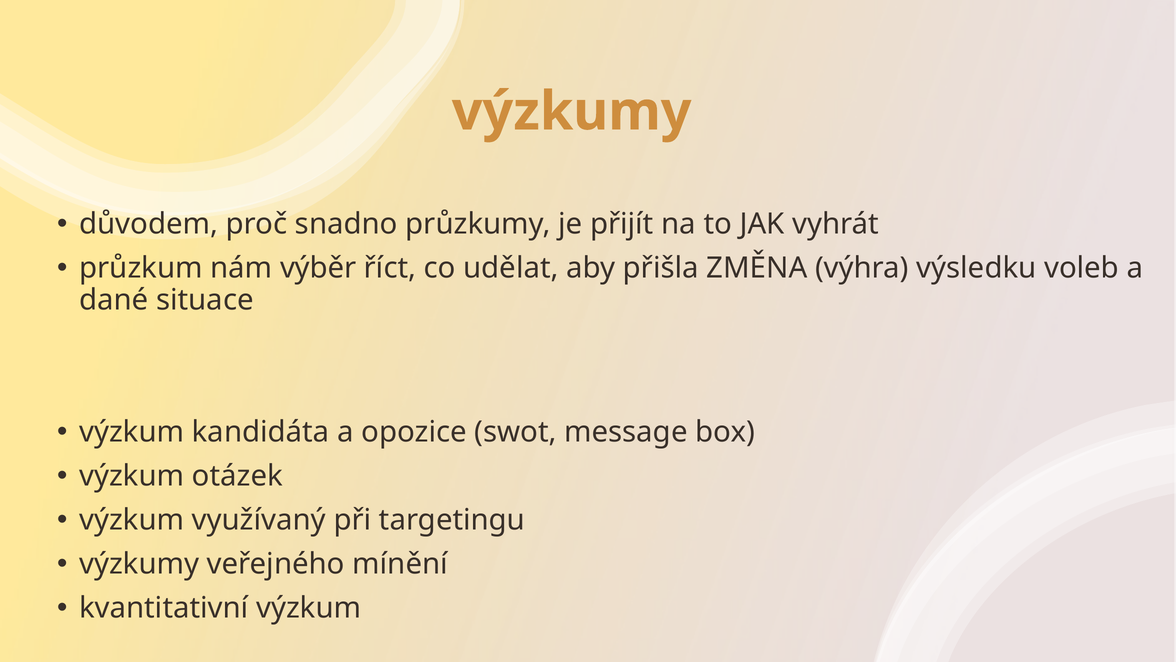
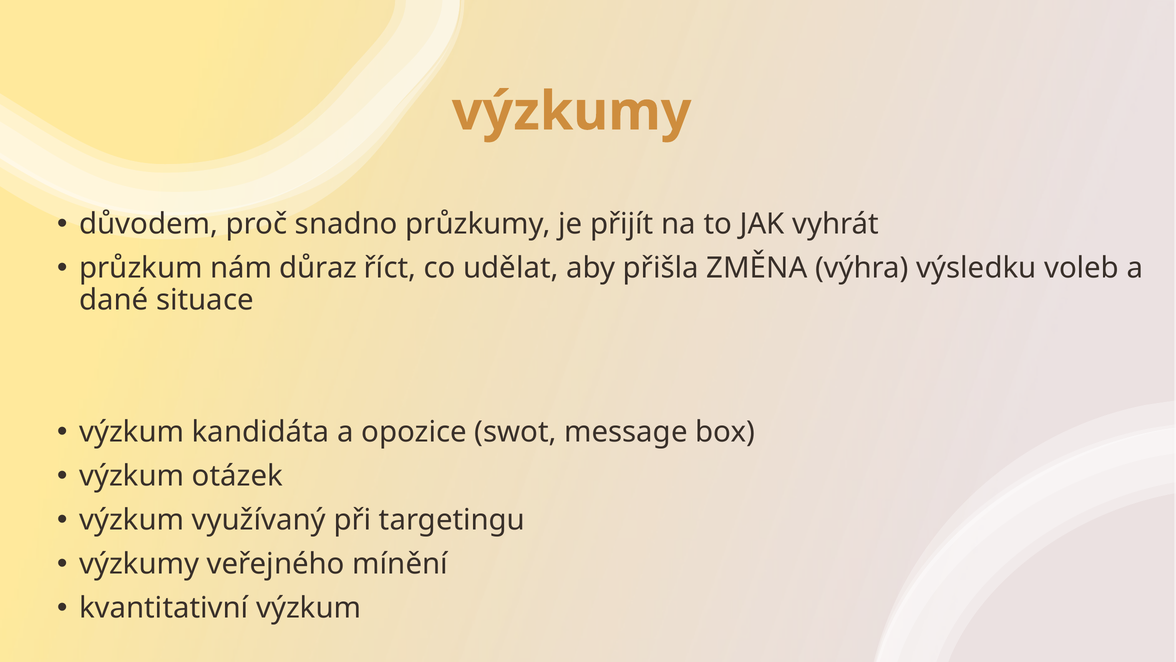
výběr: výběr -> důraz
